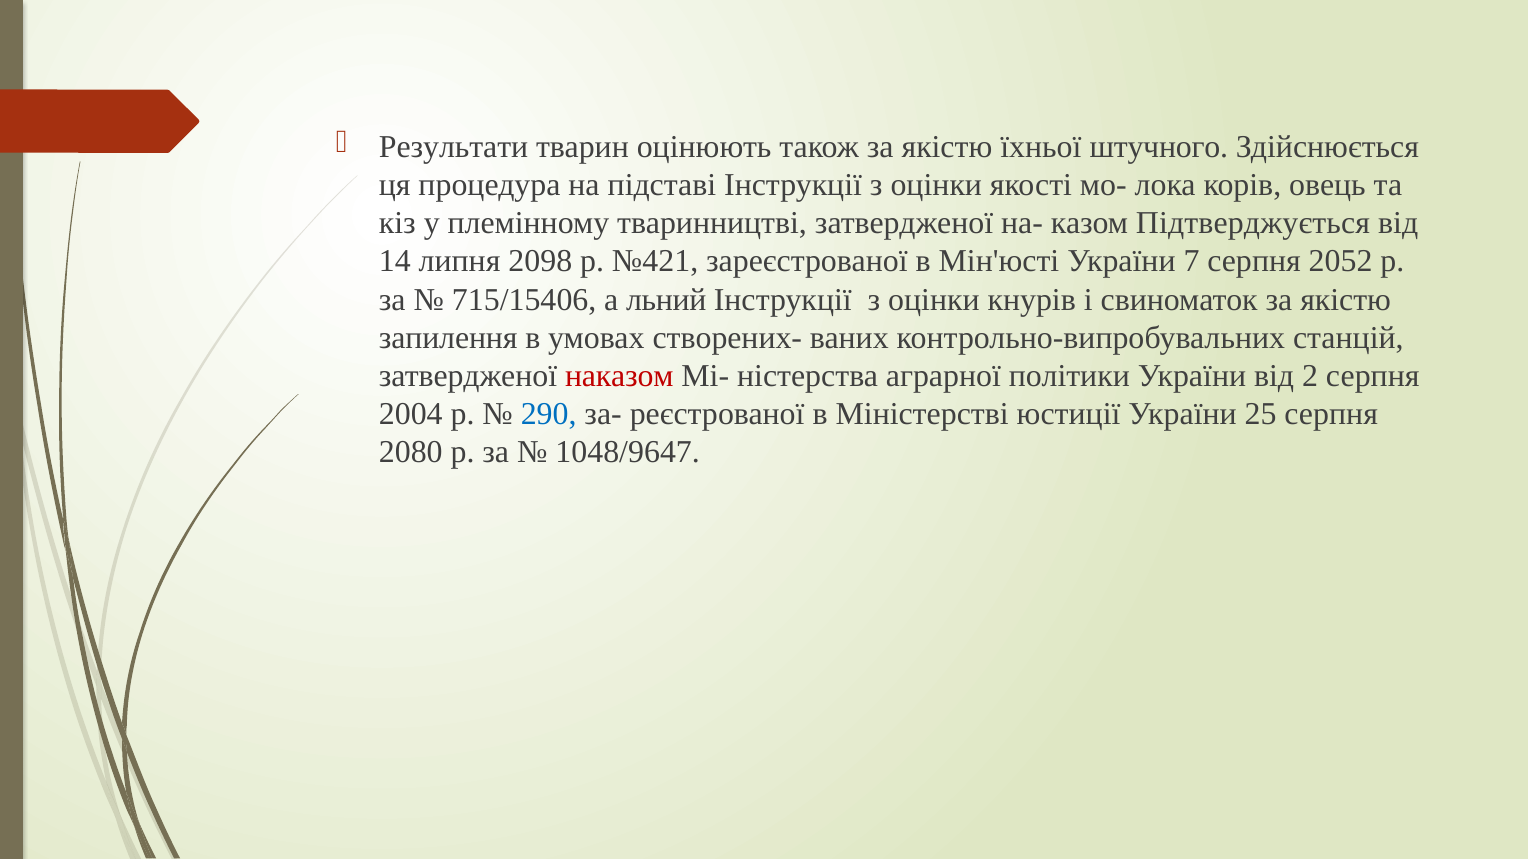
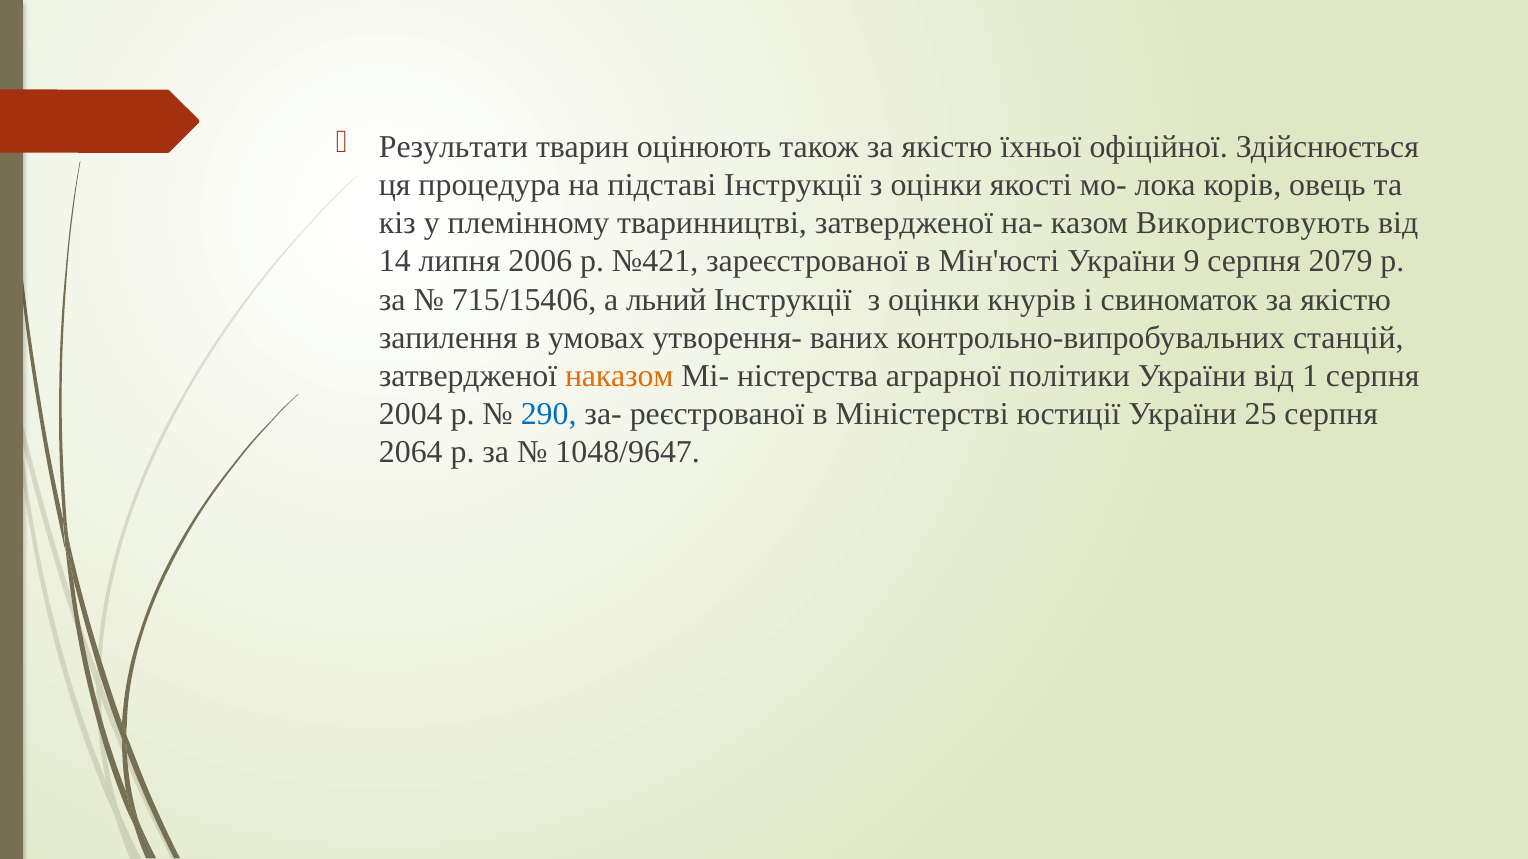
штучного: штучного -> офіційної
Підтверджується: Підтверджується -> Використовують
2098: 2098 -> 2006
7: 7 -> 9
2052: 2052 -> 2079
створених-: створених- -> утворення-
наказом colour: red -> orange
2: 2 -> 1
2080: 2080 -> 2064
